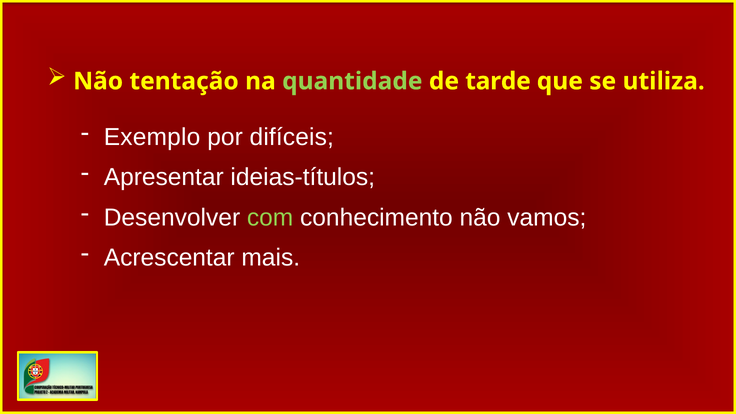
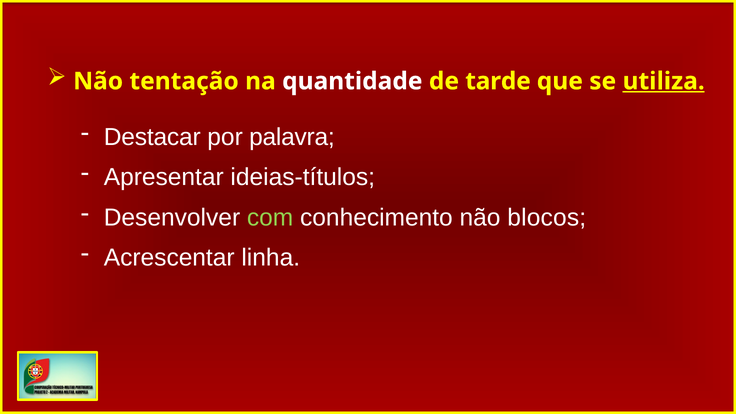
quantidade colour: light green -> white
utiliza underline: none -> present
Exemplo: Exemplo -> Destacar
difíceis: difíceis -> palavra
vamos: vamos -> blocos
mais: mais -> linha
